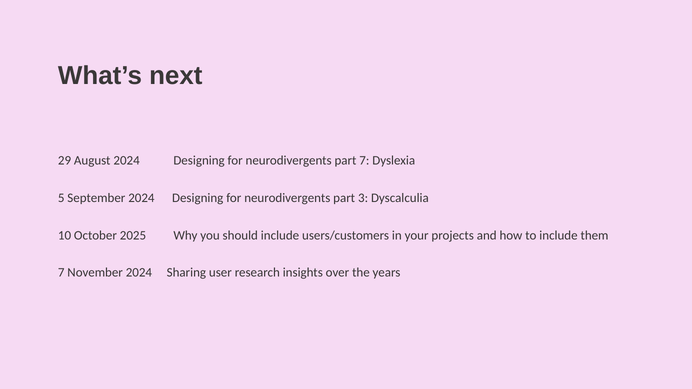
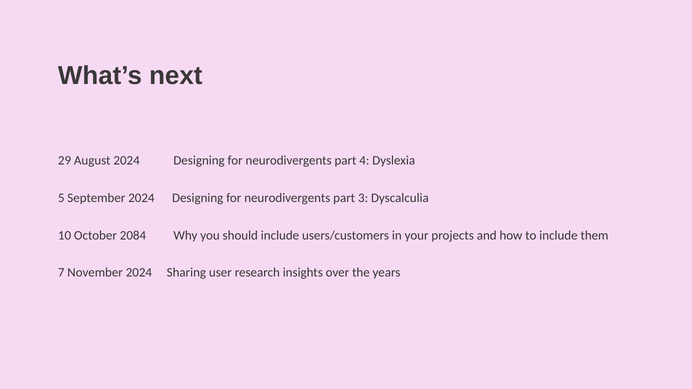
part 7: 7 -> 4
2025: 2025 -> 2084
